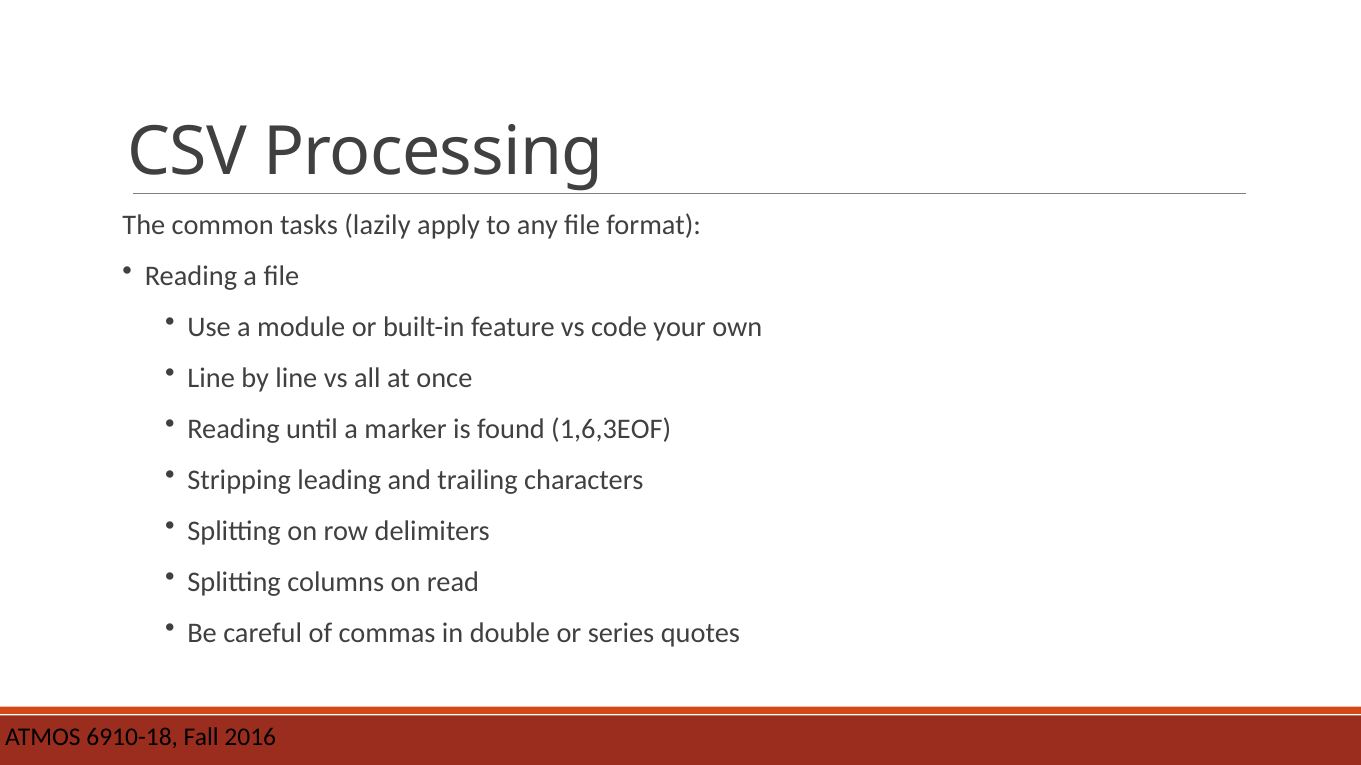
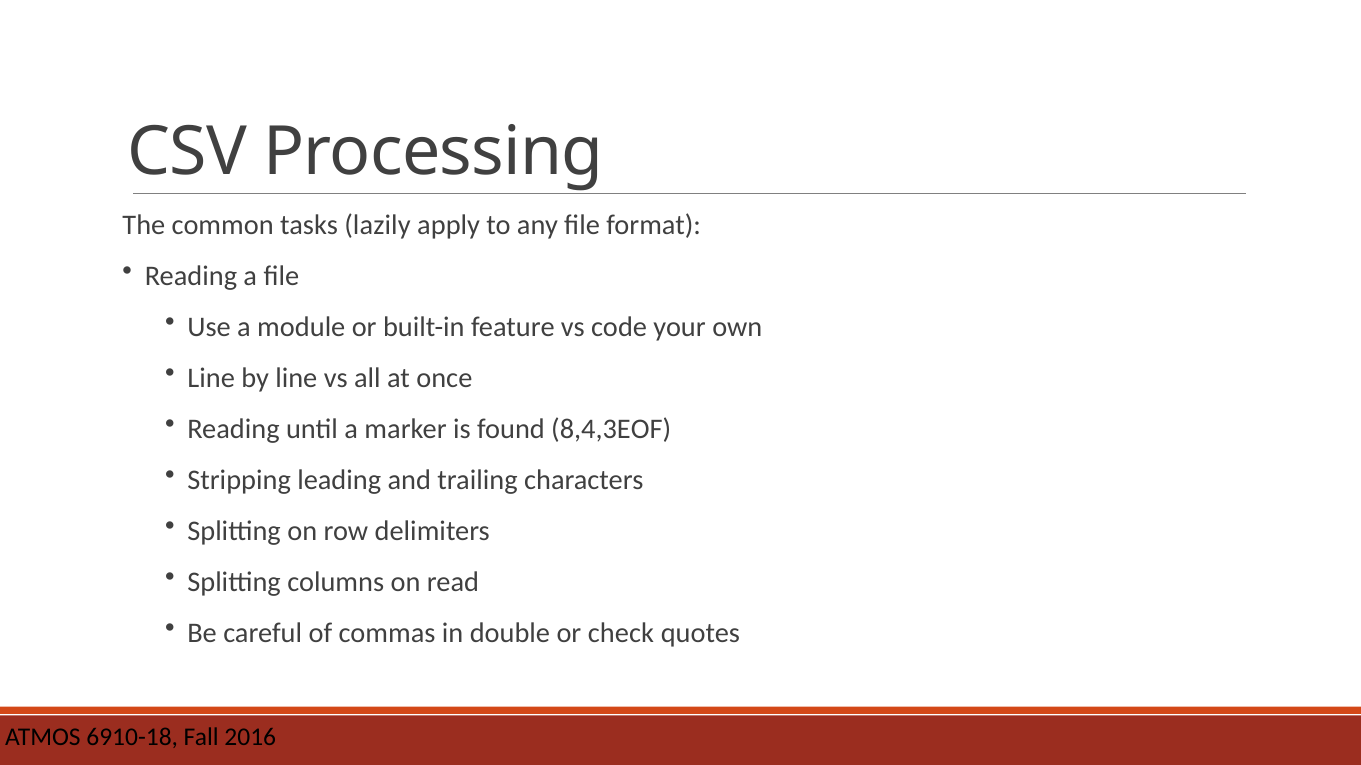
1,6,3EOF: 1,6,3EOF -> 8,4,3EOF
series: series -> check
